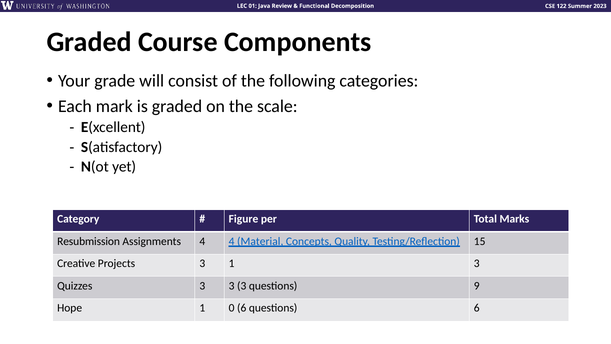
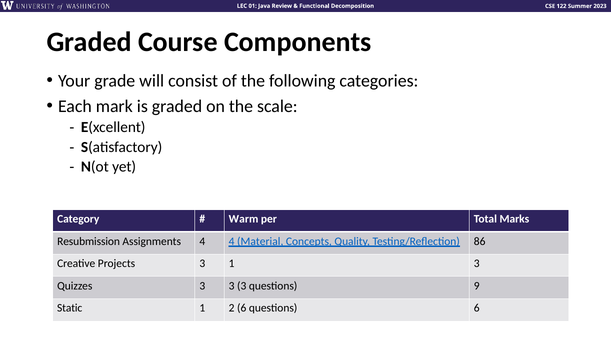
Figure: Figure -> Warm
15: 15 -> 86
Hope: Hope -> Static
0: 0 -> 2
